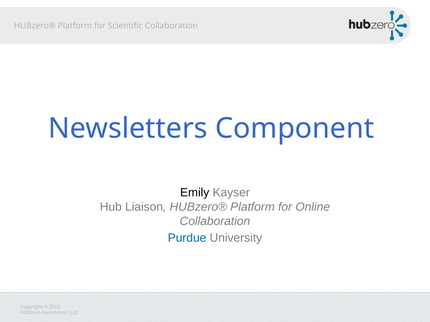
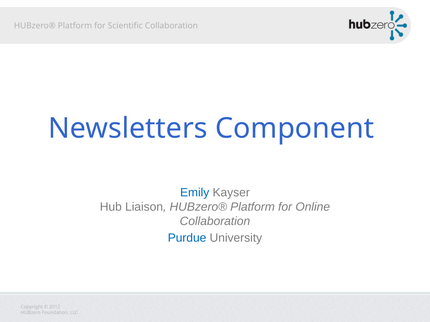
Emily colour: black -> blue
